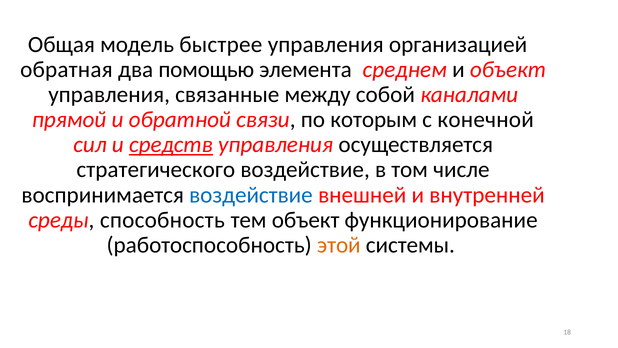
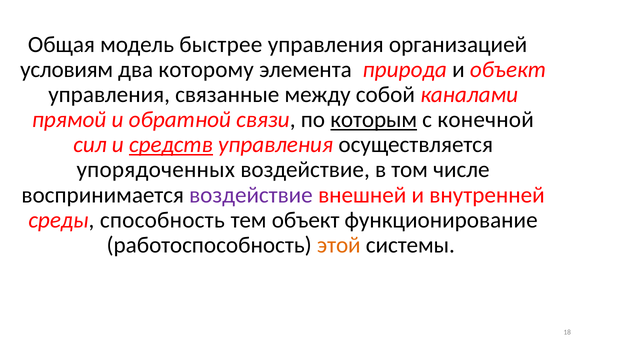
обратная: обратная -> условиям
помощью: помощью -> которому
среднем: среднем -> природа
которым underline: none -> present
стратегического: стратегического -> упорядоченных
воздействие at (251, 195) colour: blue -> purple
